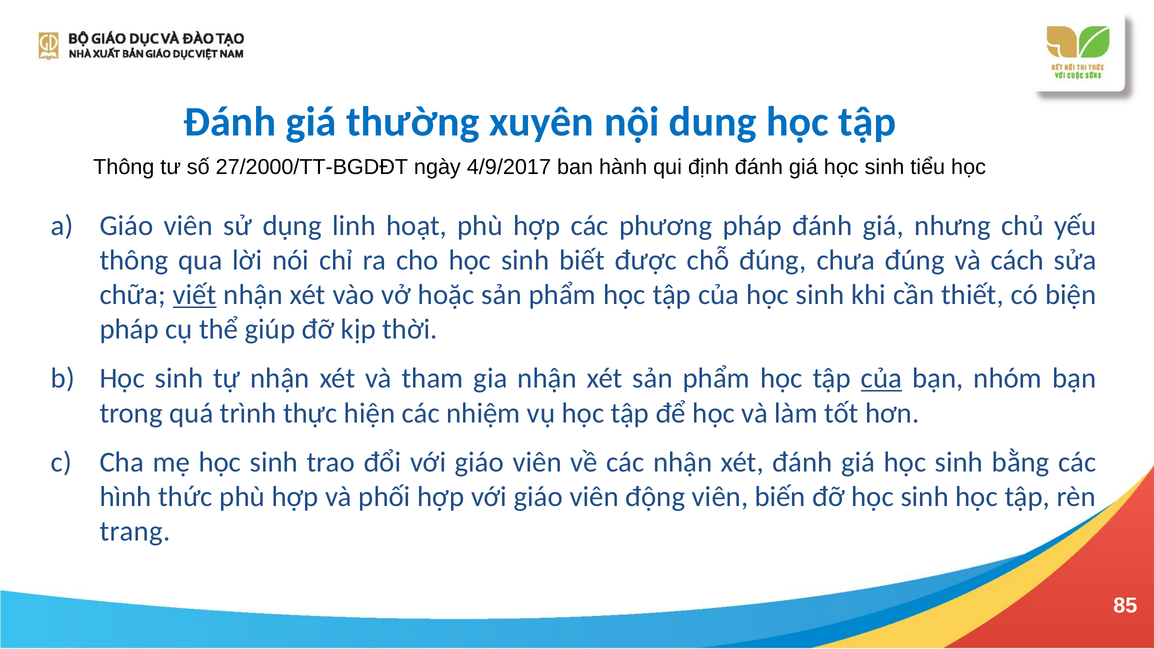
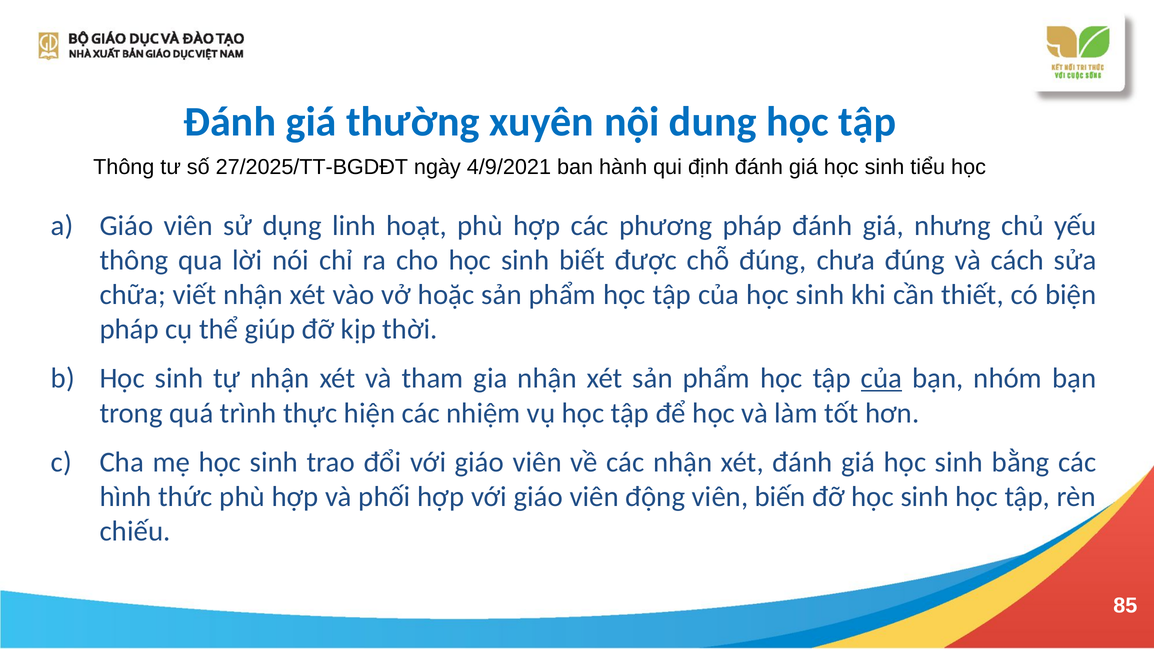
27/2000/TT-BGDĐT: 27/2000/TT-BGDĐT -> 27/2025/TT-BGDĐT
4/9/2017: 4/9/2017 -> 4/9/2021
viết underline: present -> none
trang: trang -> chiếu
